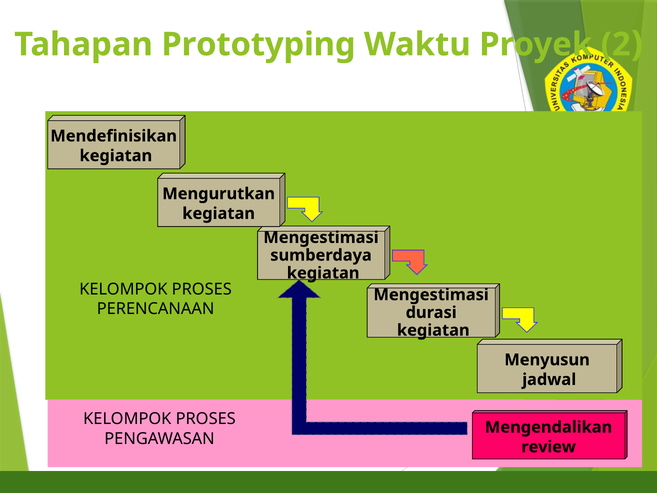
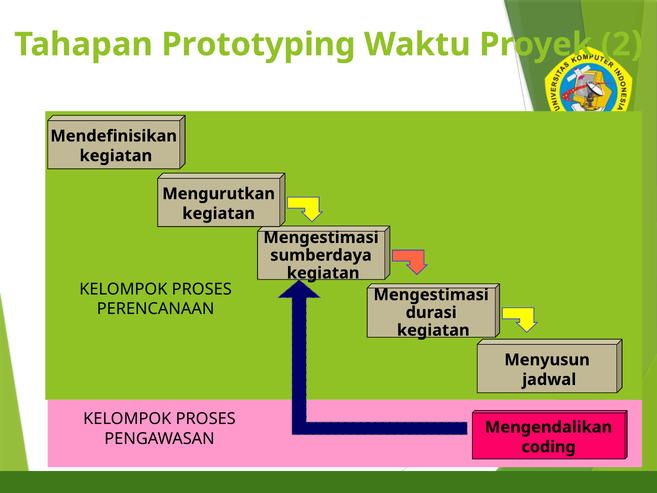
review: review -> coding
